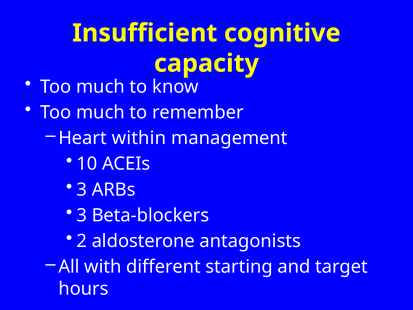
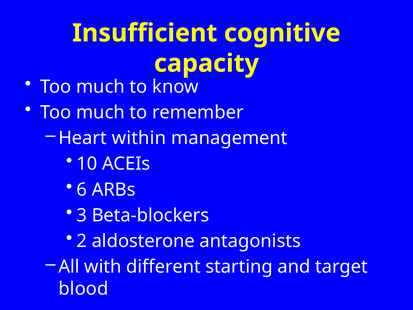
3 at (82, 189): 3 -> 6
hours: hours -> blood
